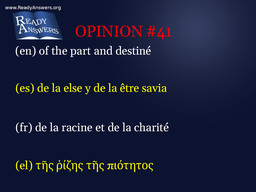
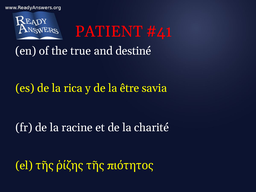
OPINION: OPINION -> PATIENT
part: part -> true
else: else -> rica
